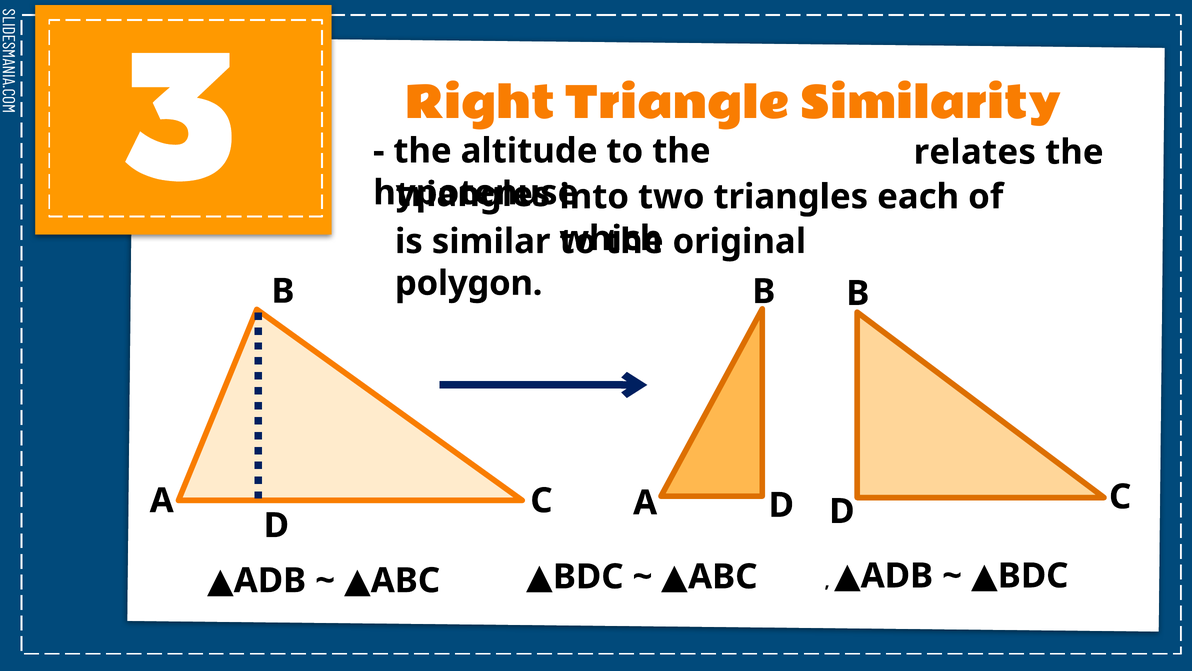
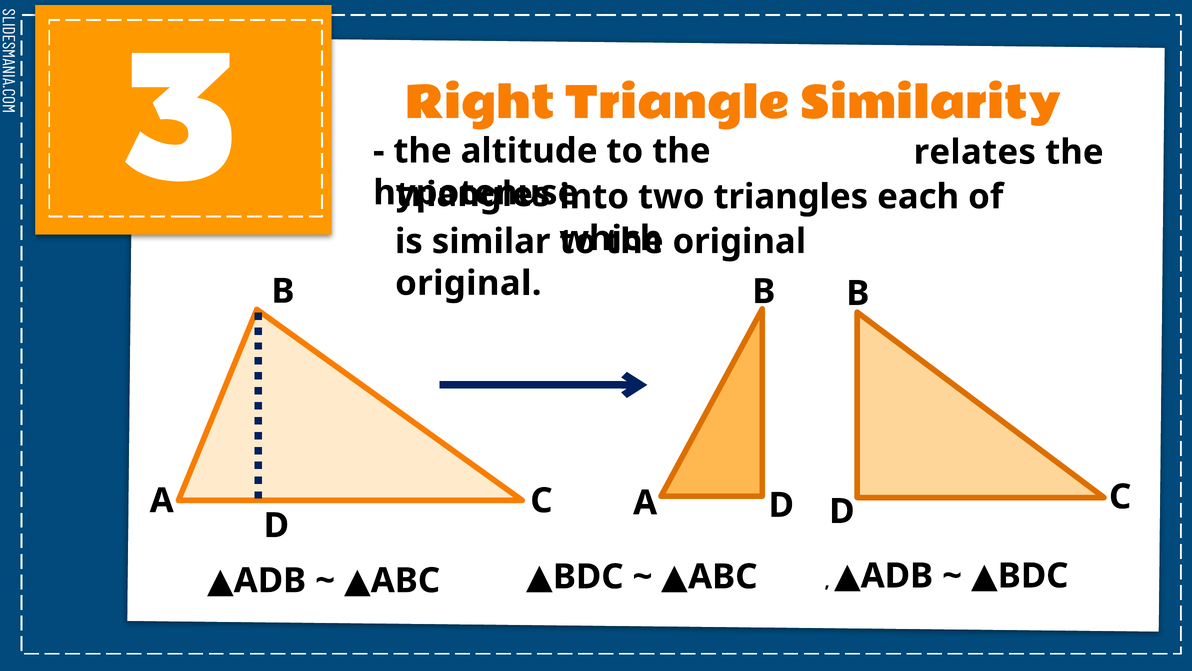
polygon at (469, 283): polygon -> original
